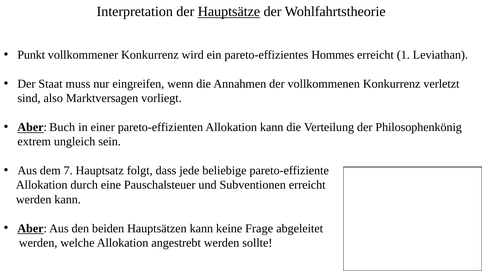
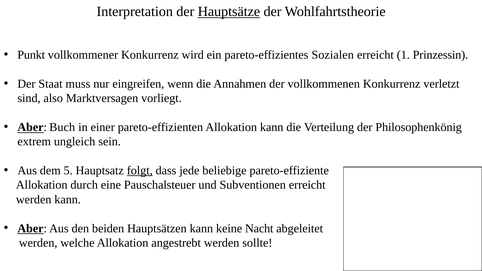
Hommes: Hommes -> Sozialen
Leviathan: Leviathan -> Prinzessin
7: 7 -> 5
folgt underline: none -> present
Frage: Frage -> Nacht
